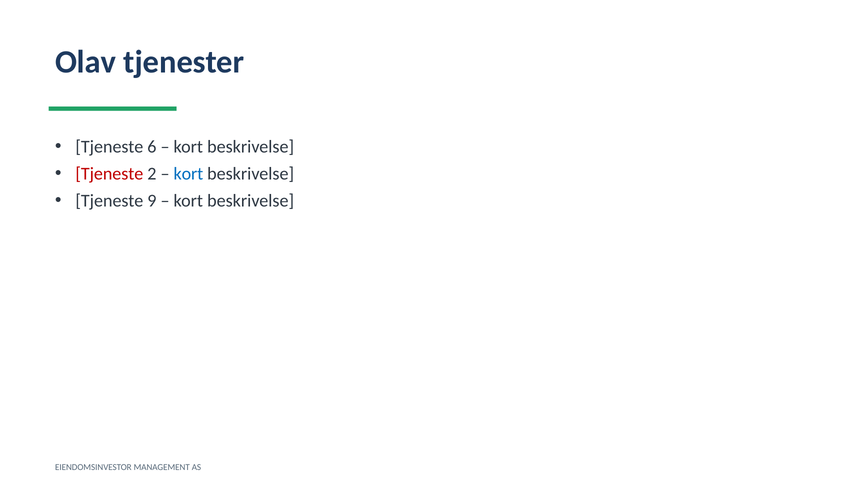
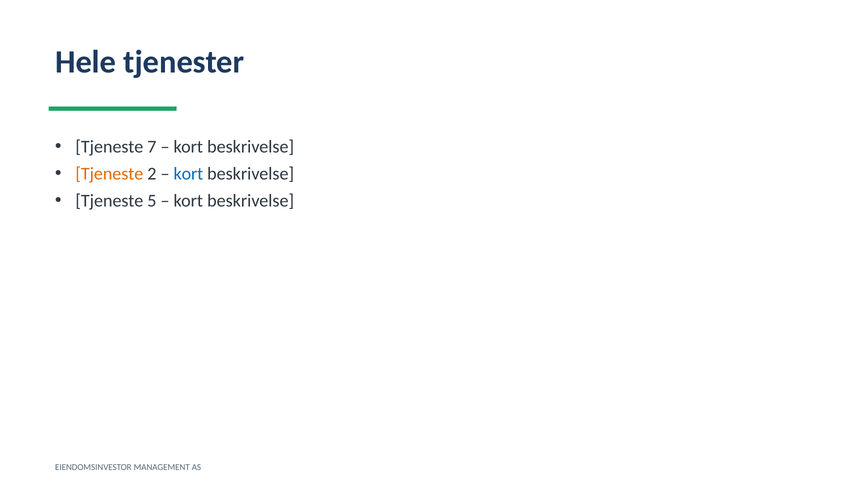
Olav: Olav -> Hele
6: 6 -> 7
Tjeneste at (109, 174) colour: red -> orange
9: 9 -> 5
